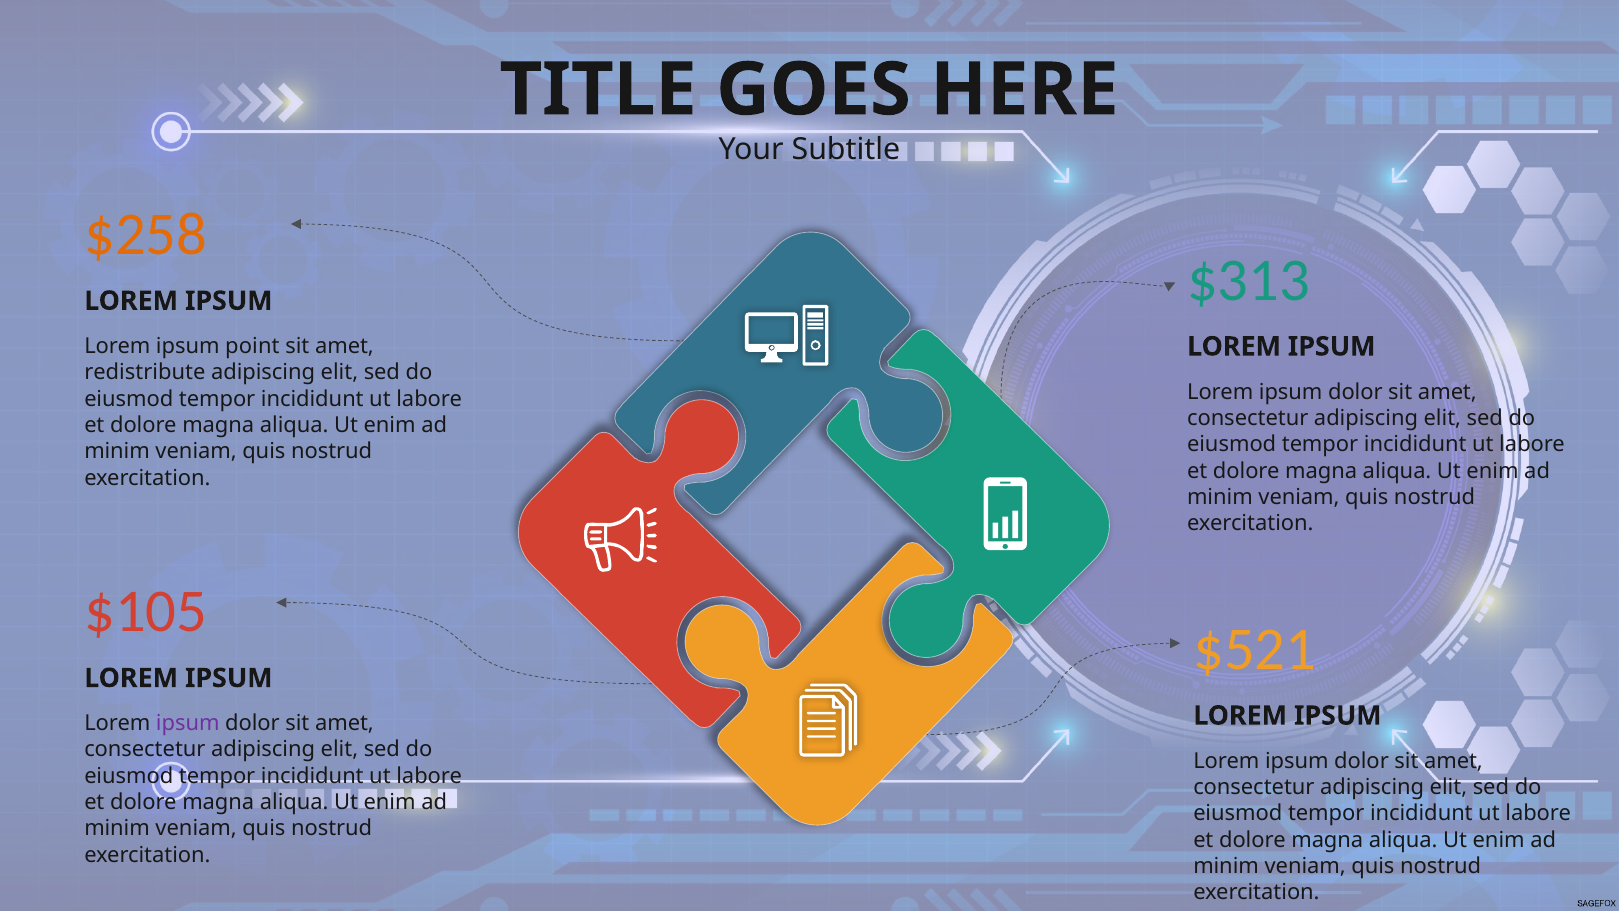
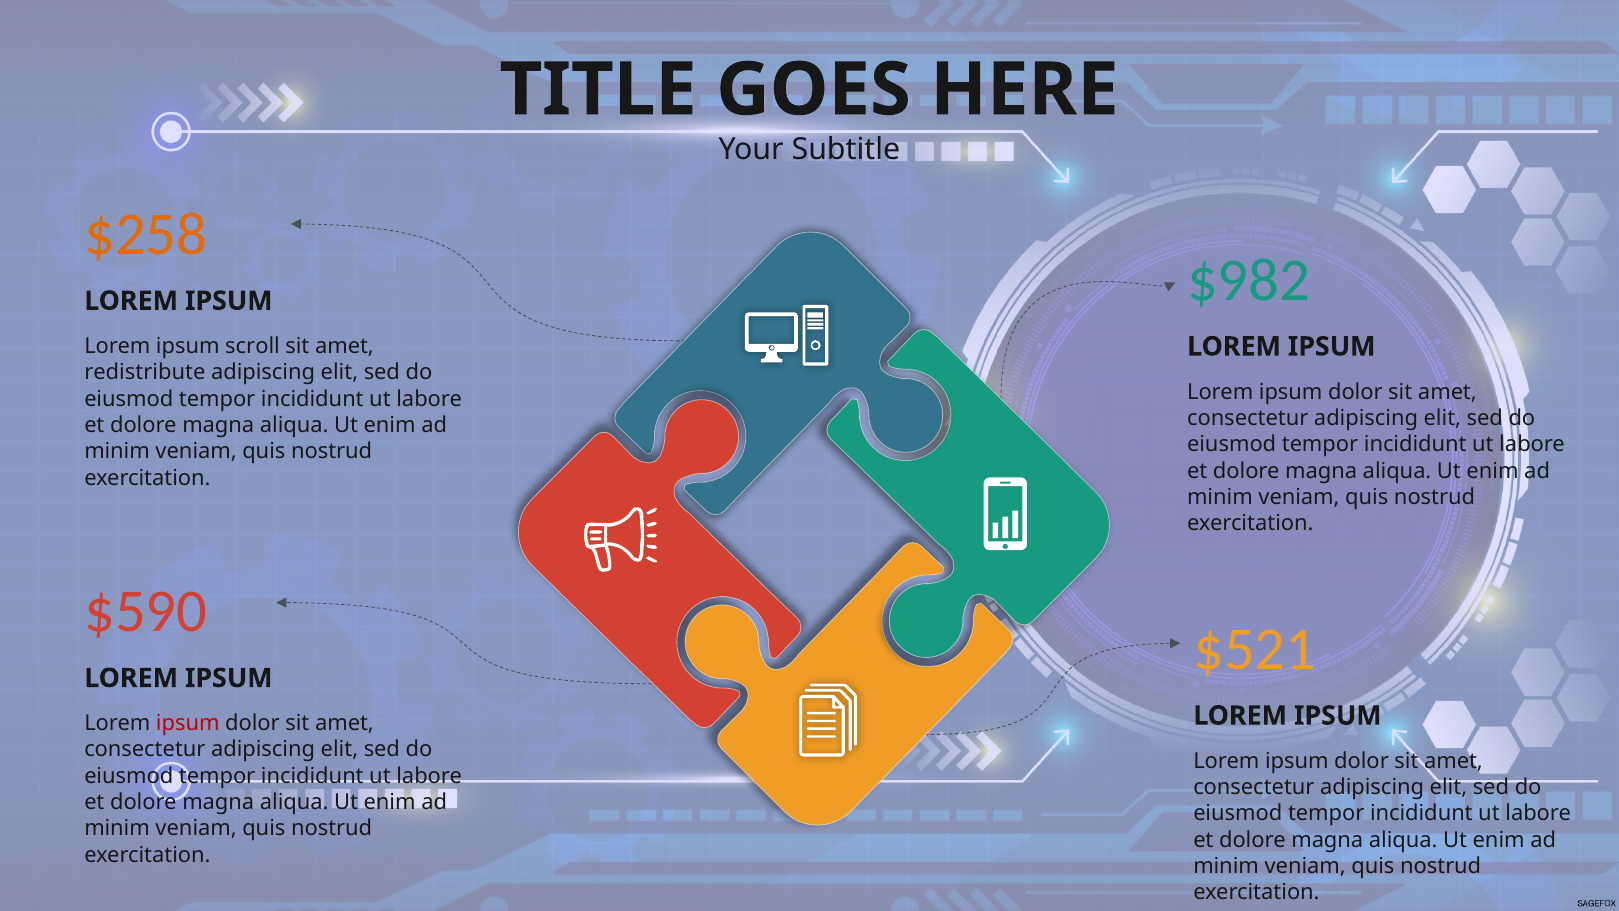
$313: $313 -> $982
point: point -> scroll
$105: $105 -> $590
ipsum at (188, 723) colour: purple -> red
